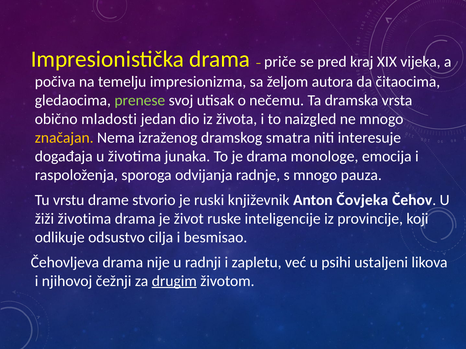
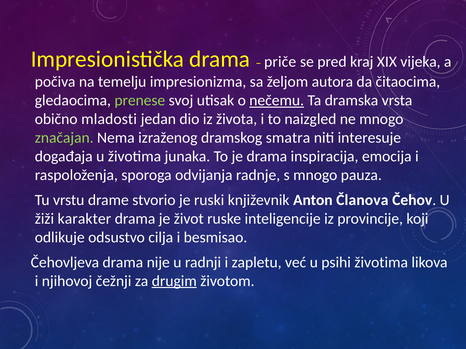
nečemu underline: none -> present
značajan colour: yellow -> light green
monologe: monologe -> inspiracija
Čovjeka: Čovjeka -> Članova
žiži životima: životima -> karakter
psihi ustaljeni: ustaljeni -> životima
